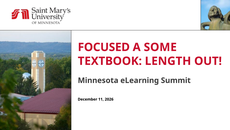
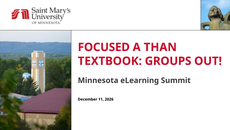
SOME: SOME -> THAN
LENGTH: LENGTH -> GROUPS
